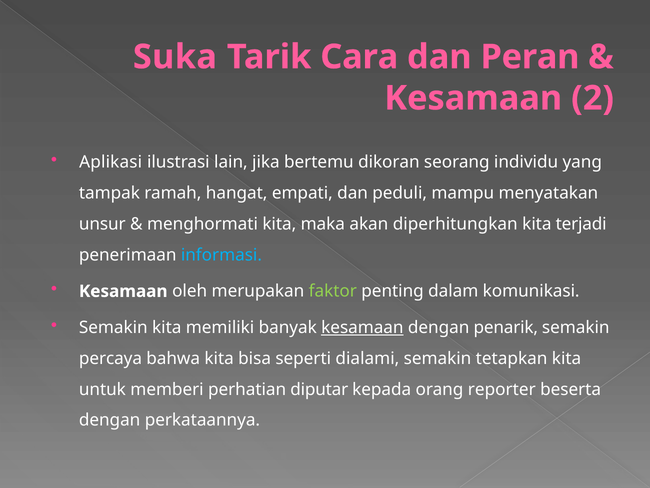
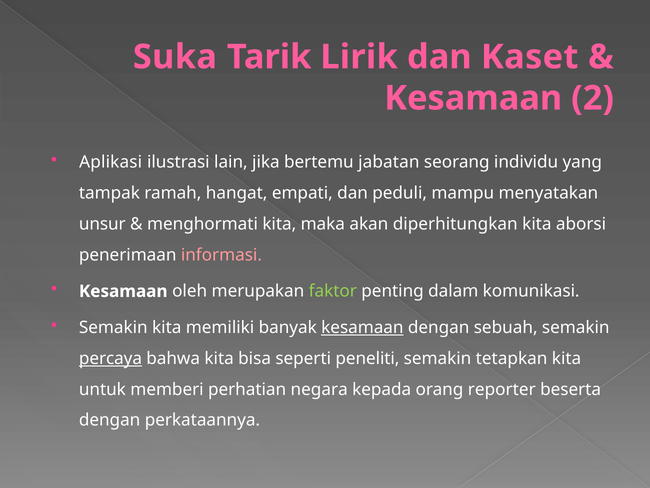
Cara: Cara -> Lirik
Peran: Peran -> Kaset
dikoran: dikoran -> jabatan
terjadi: terjadi -> aborsi
informasi colour: light blue -> pink
penarik: penarik -> sebuah
percaya underline: none -> present
dialami: dialami -> peneliti
diputar: diputar -> negara
